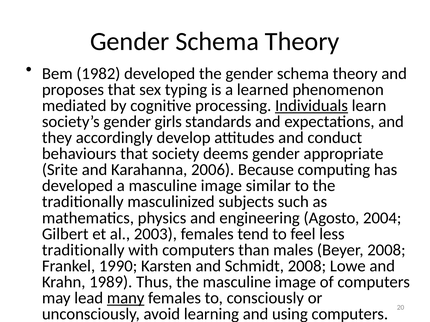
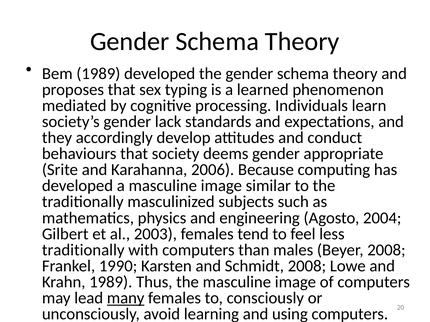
Bem 1982: 1982 -> 1989
Individuals underline: present -> none
girls: girls -> lack
